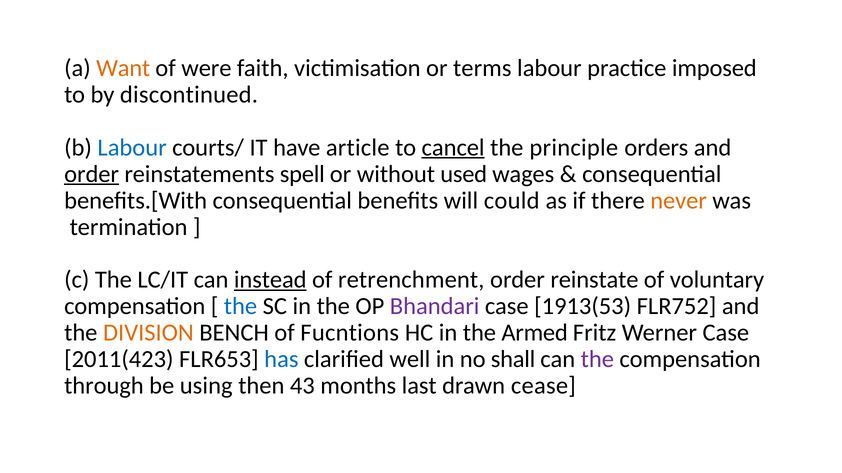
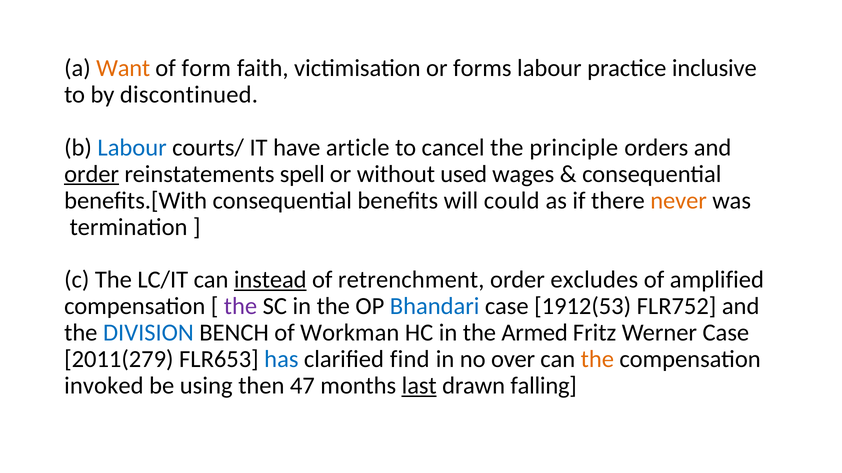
were: were -> form
terms: terms -> forms
imposed: imposed -> inclusive
cancel underline: present -> none
reinstate: reinstate -> excludes
voluntary: voluntary -> amplified
the at (241, 307) colour: blue -> purple
Bhandari colour: purple -> blue
1913(53: 1913(53 -> 1912(53
DIVISION colour: orange -> blue
Fucntions: Fucntions -> Workman
2011(423: 2011(423 -> 2011(279
well: well -> find
shall: shall -> over
the at (597, 360) colour: purple -> orange
through: through -> invoked
43: 43 -> 47
last underline: none -> present
cease: cease -> falling
